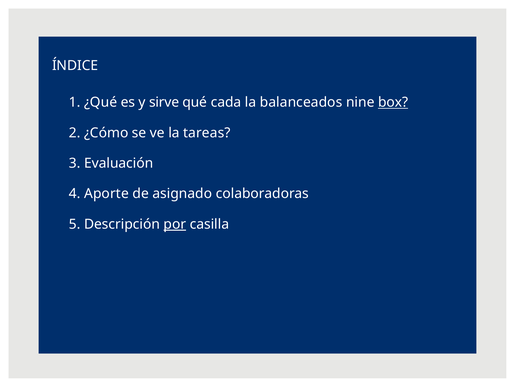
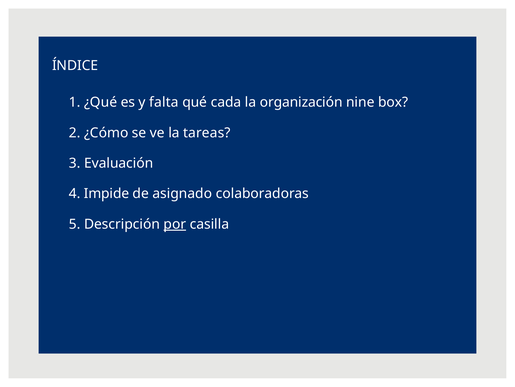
sirve: sirve -> falta
balanceados: balanceados -> organización
box underline: present -> none
Aporte: Aporte -> Impide
